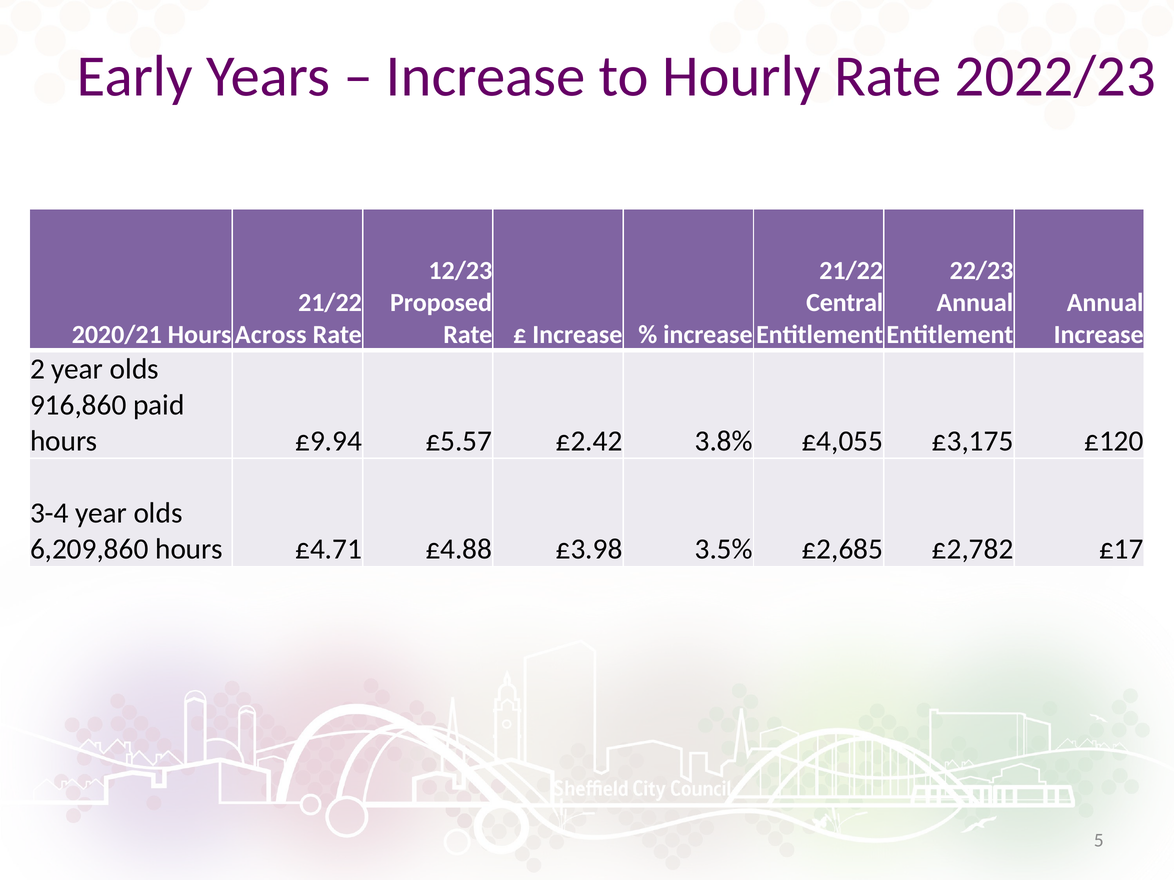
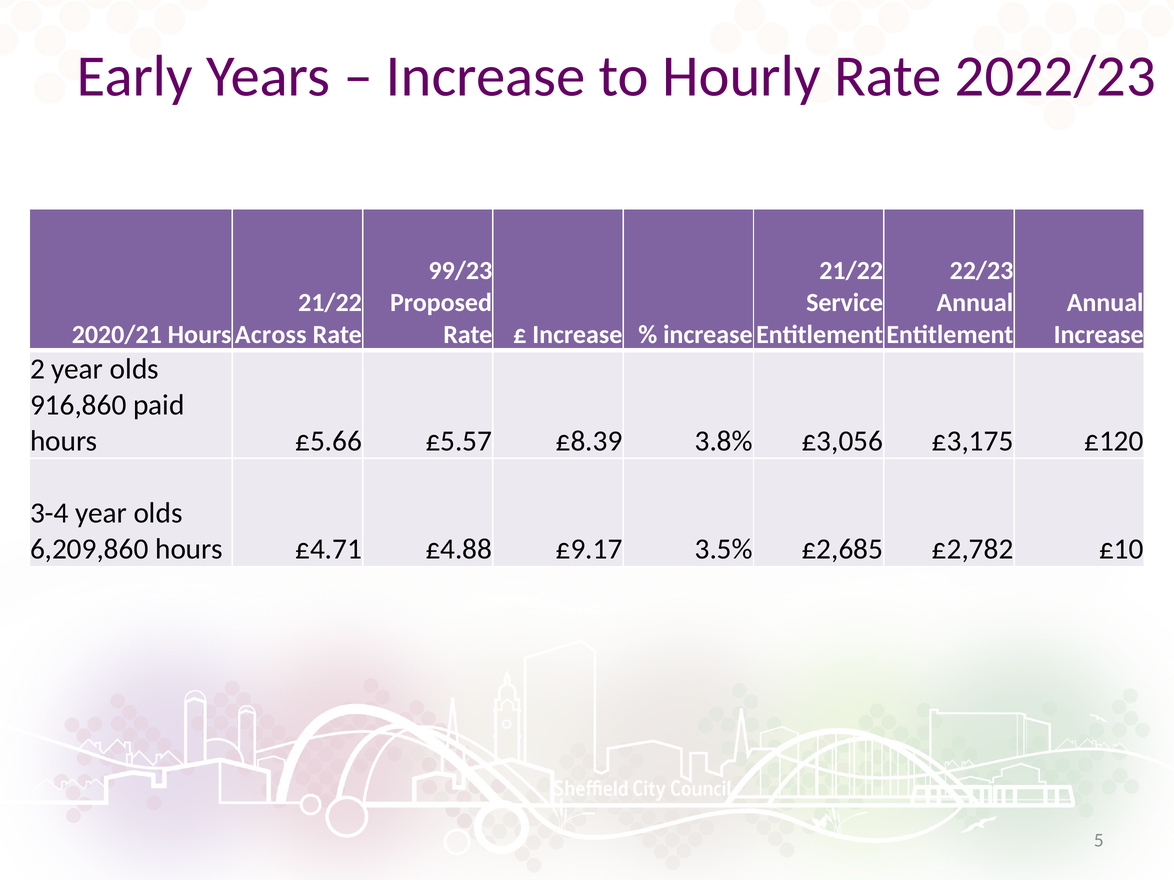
12/23: 12/23 -> 99/23
Central: Central -> Service
£9.94: £9.94 -> £5.66
£2.42: £2.42 -> £8.39
£4,055: £4,055 -> £3,056
£3.98: £3.98 -> £9.17
£17: £17 -> £10
